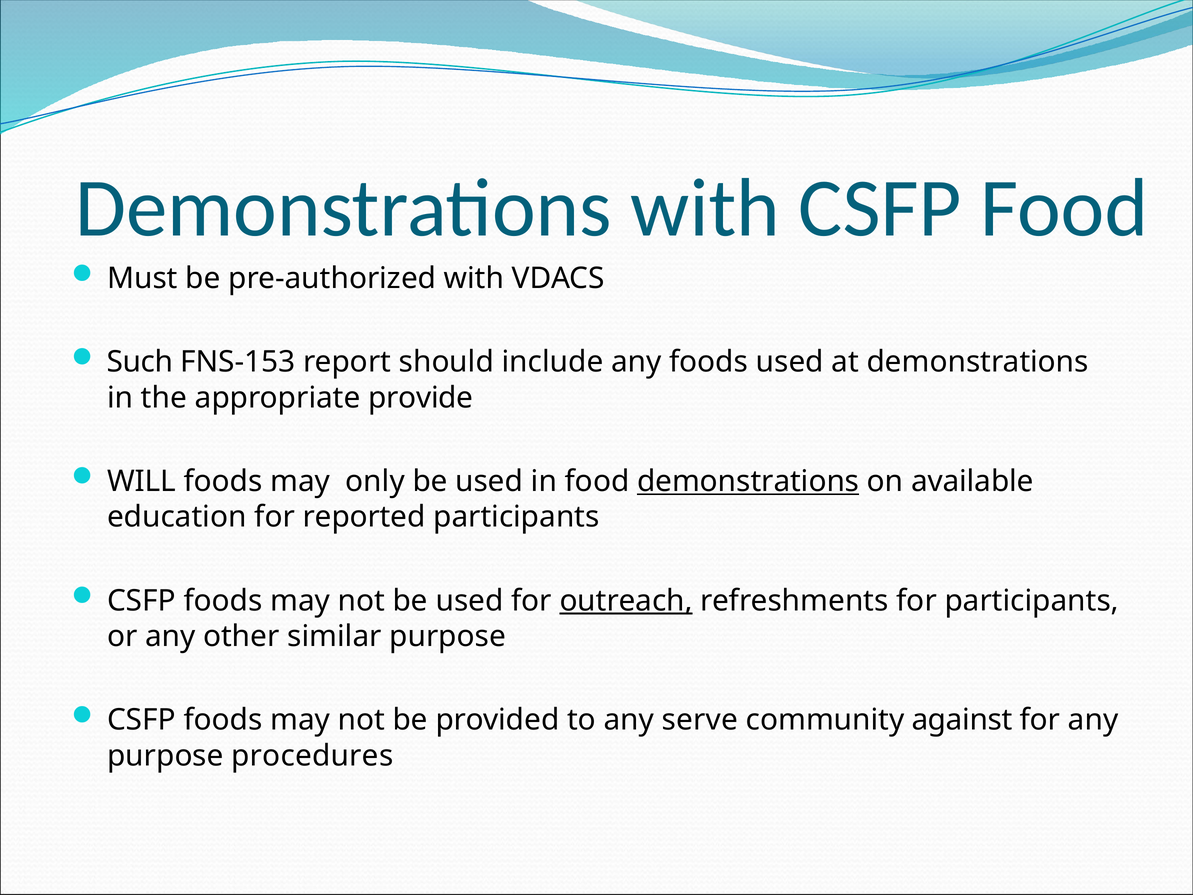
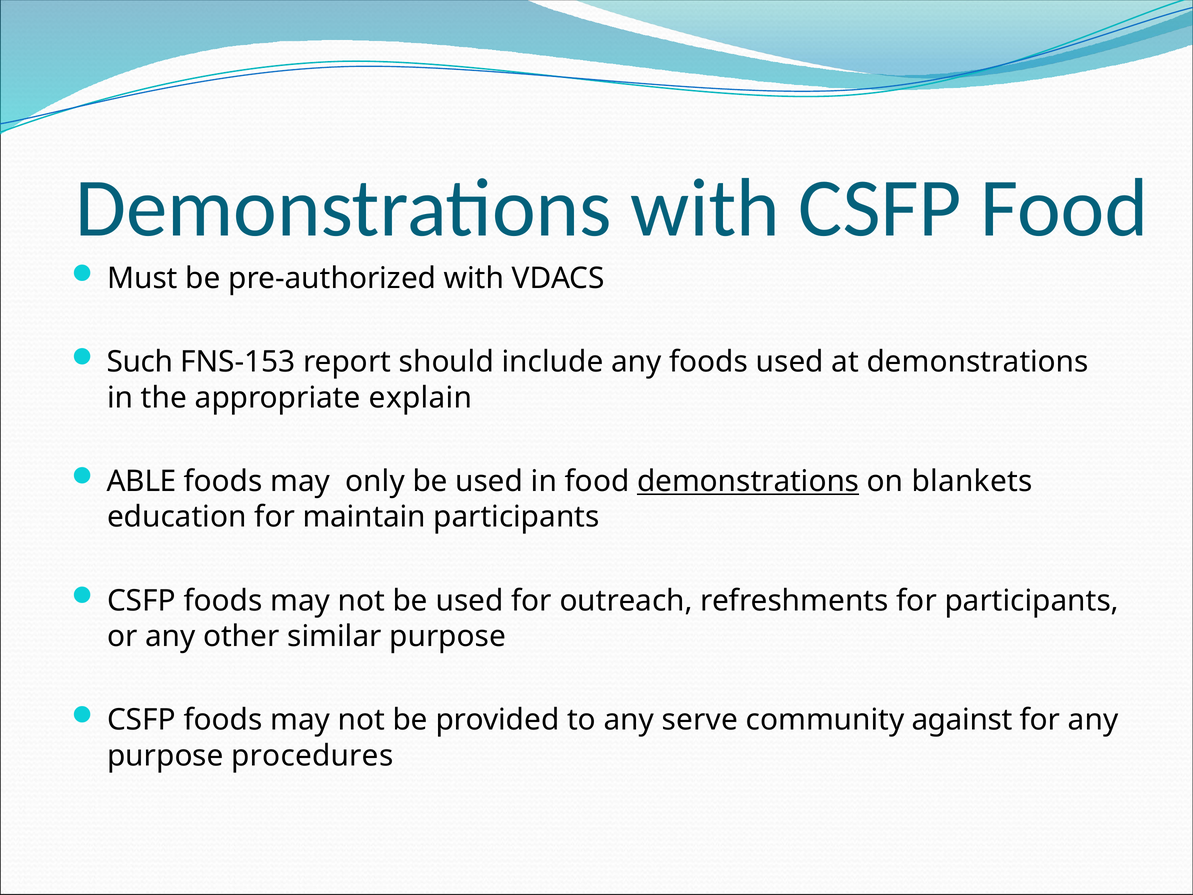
provide: provide -> explain
WILL: WILL -> ABLE
available: available -> blankets
reported: reported -> maintain
outreach underline: present -> none
